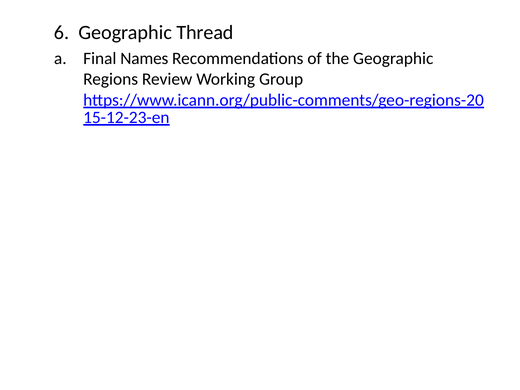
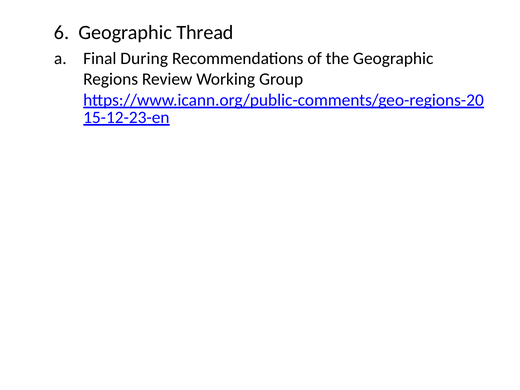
Names: Names -> During
